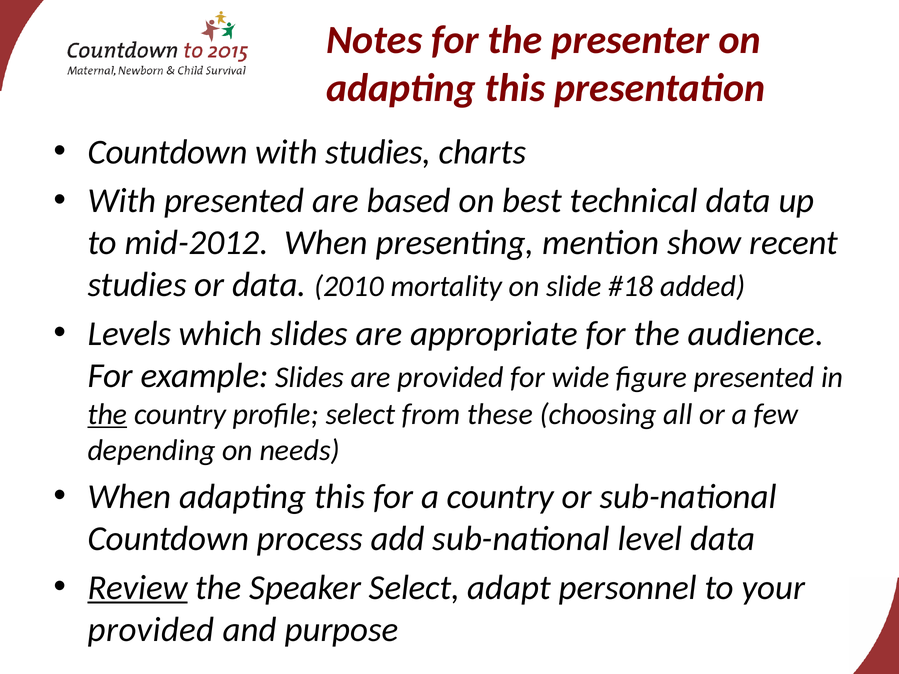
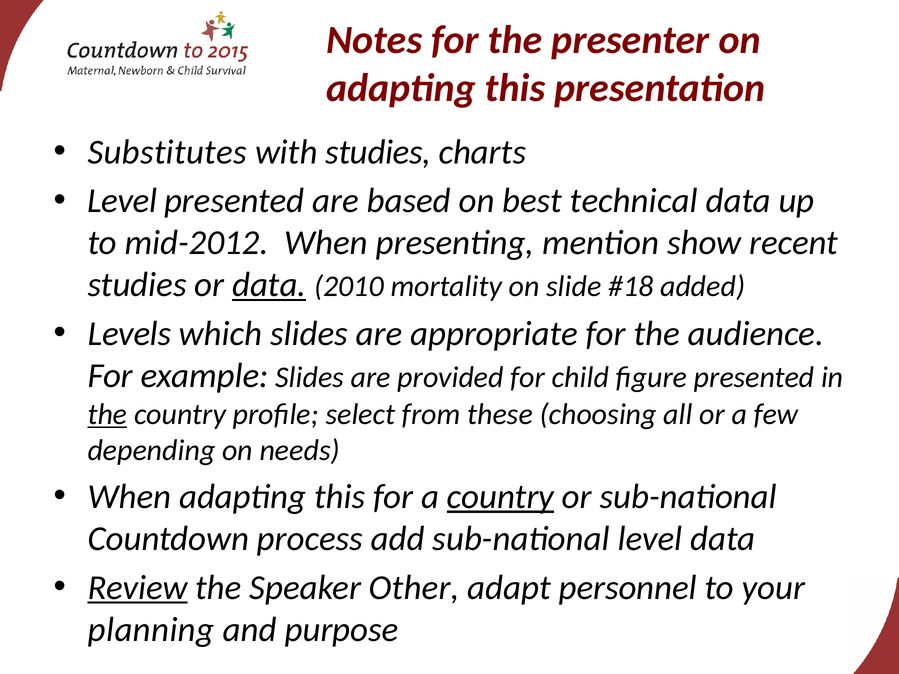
Countdown at (168, 152): Countdown -> Substitutes
With at (122, 201): With -> Level
data at (269, 285) underline: none -> present
wide: wide -> child
country at (500, 497) underline: none -> present
Speaker Select: Select -> Other
provided at (151, 630): provided -> planning
